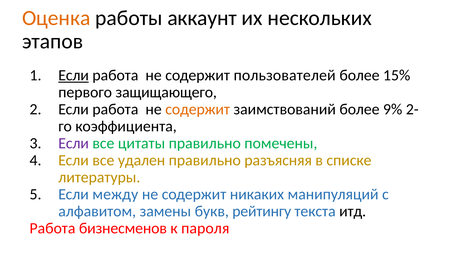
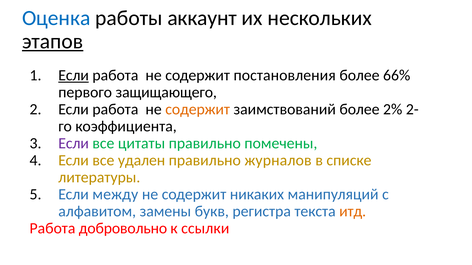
Оценка colour: orange -> blue
этапов underline: none -> present
пользователей: пользователей -> постановления
15%: 15% -> 66%
9%: 9% -> 2%
разъясняя: разъясняя -> журналов
рейтингу: рейтингу -> регистра
итд colour: black -> orange
бизнесменов: бизнесменов -> добровольно
пароля: пароля -> ссылки
